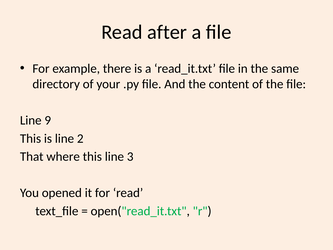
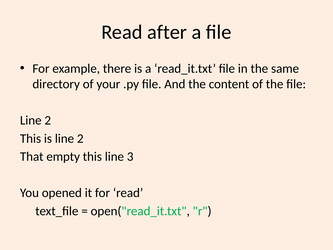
9 at (48, 120): 9 -> 2
where: where -> empty
